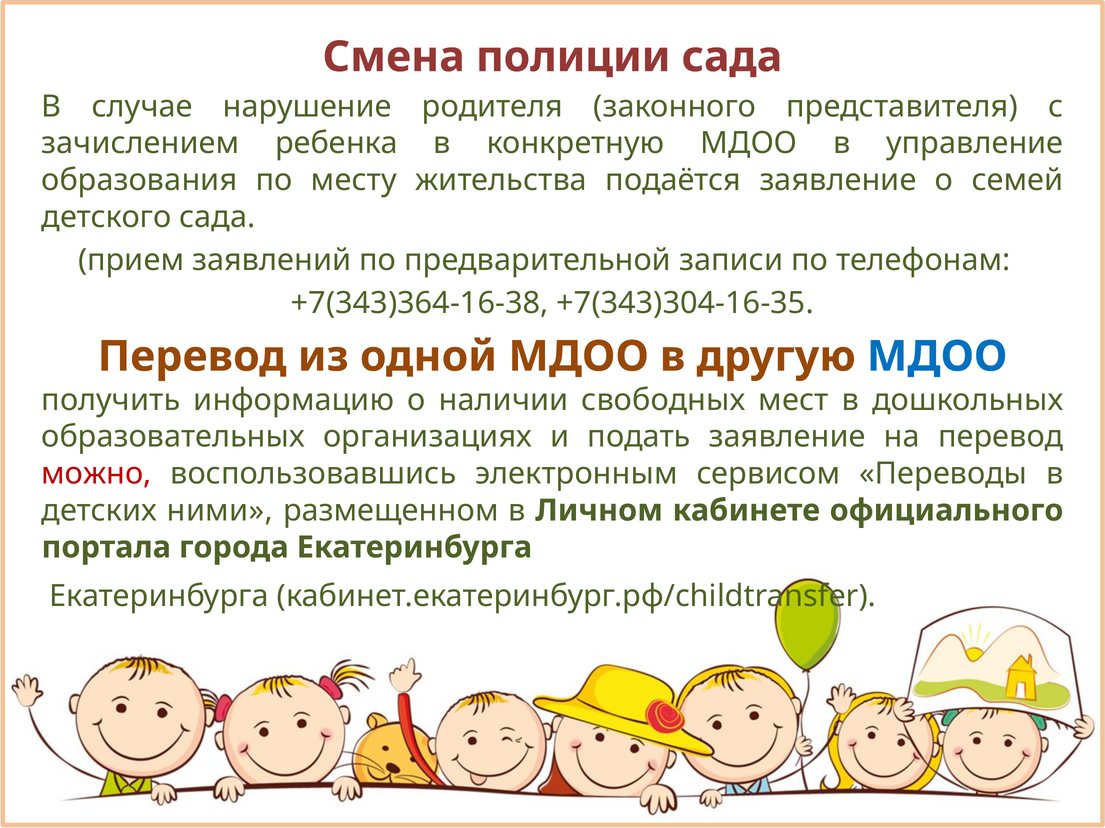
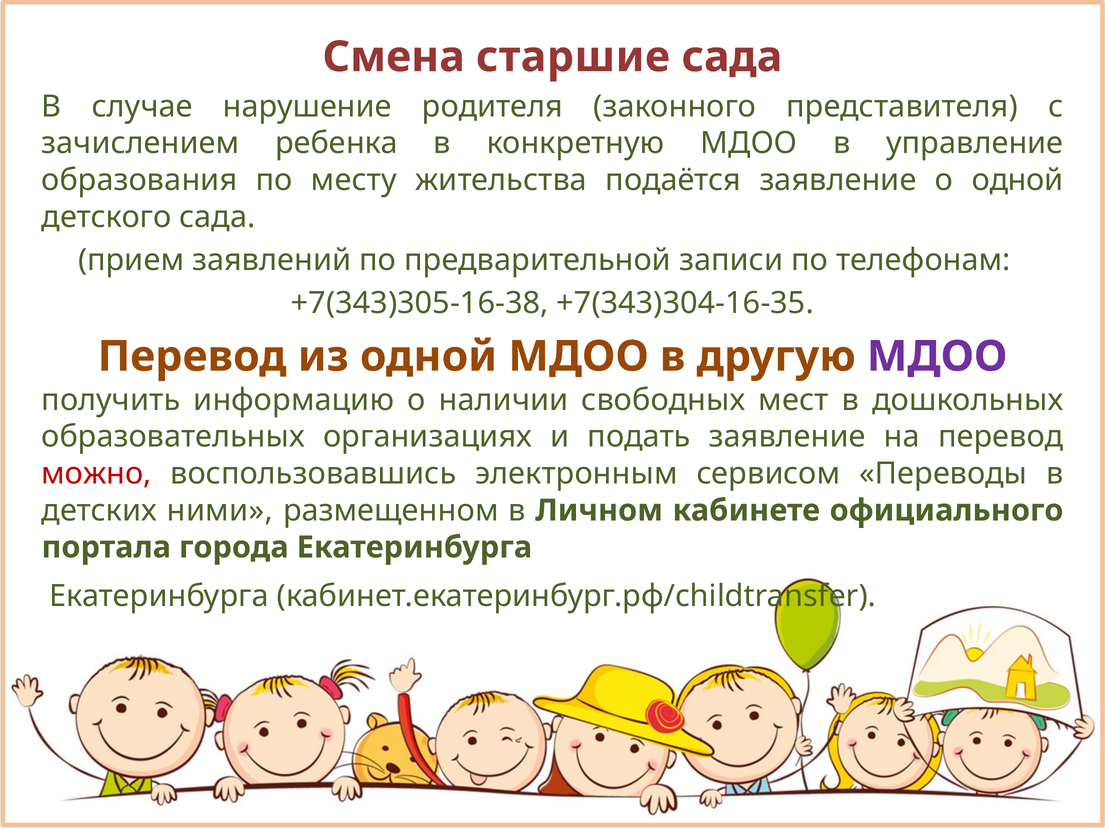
полиции: полиции -> старшие
о семей: семей -> одной
+7(343)364-16-38: +7(343)364-16-38 -> +7(343)305-16-38
МДОО at (937, 357) colour: blue -> purple
